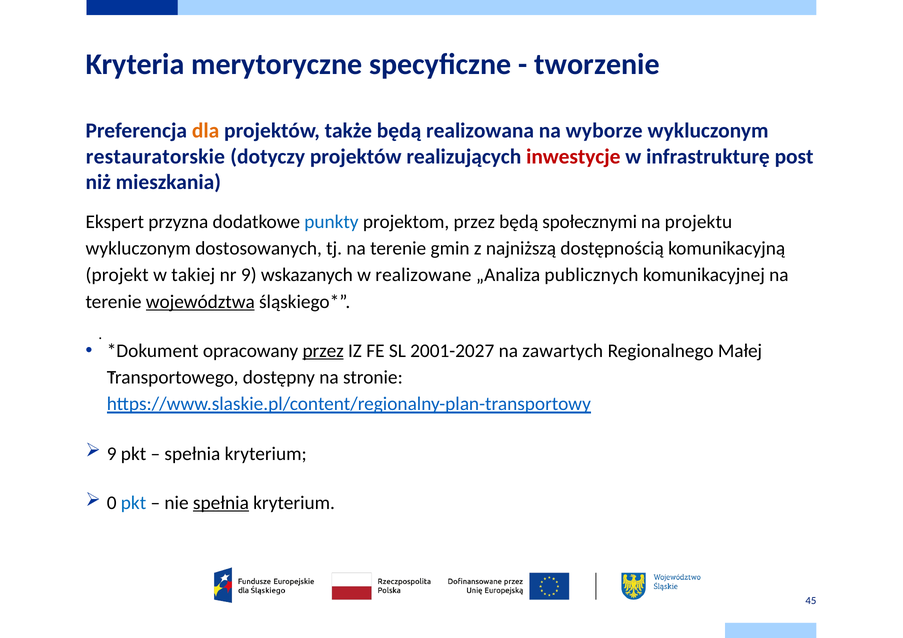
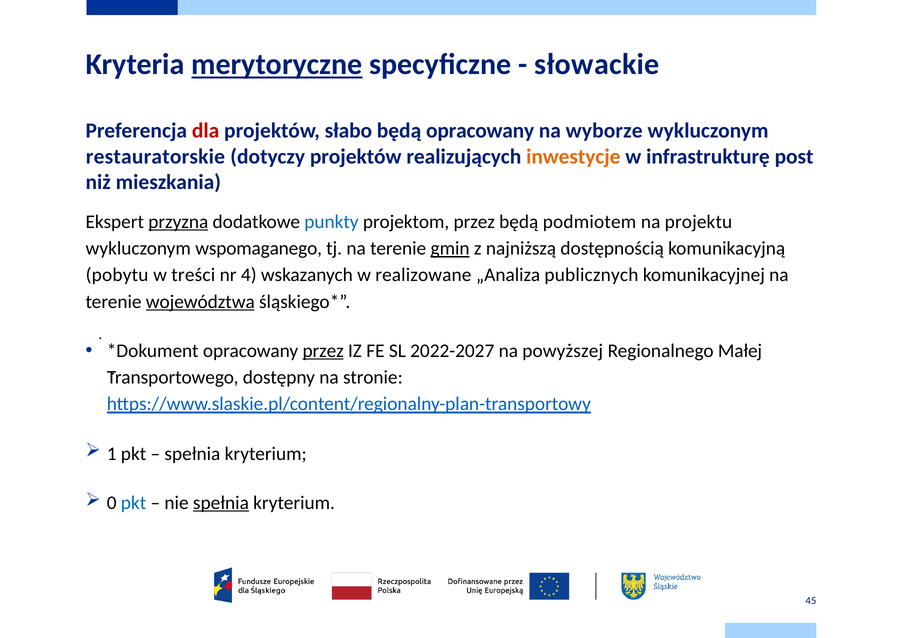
merytoryczne underline: none -> present
tworzenie: tworzenie -> słowackie
dla colour: orange -> red
także: także -> słabo
będą realizowana: realizowana -> opracowany
inwestycje colour: red -> orange
przyzna underline: none -> present
społecznymi: społecznymi -> podmiotem
dostosowanych: dostosowanych -> wspomaganego
gmin underline: none -> present
projekt: projekt -> pobytu
takiej: takiej -> treści
nr 9: 9 -> 4
2001-2027: 2001-2027 -> 2022-2027
zawartych: zawartych -> powyższej
9 at (112, 454): 9 -> 1
